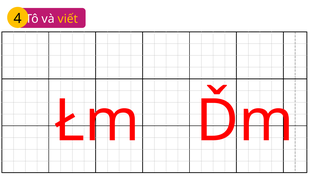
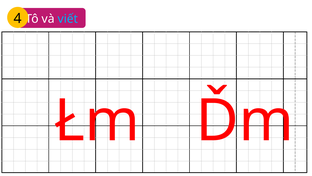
viết colour: yellow -> light blue
